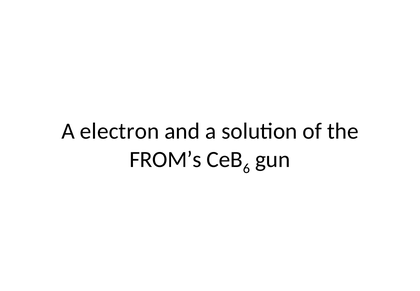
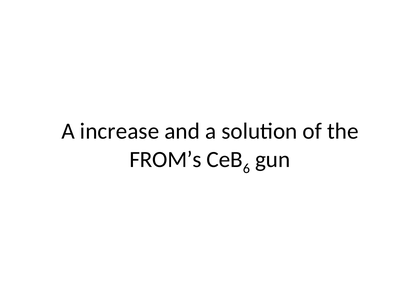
electron: electron -> increase
